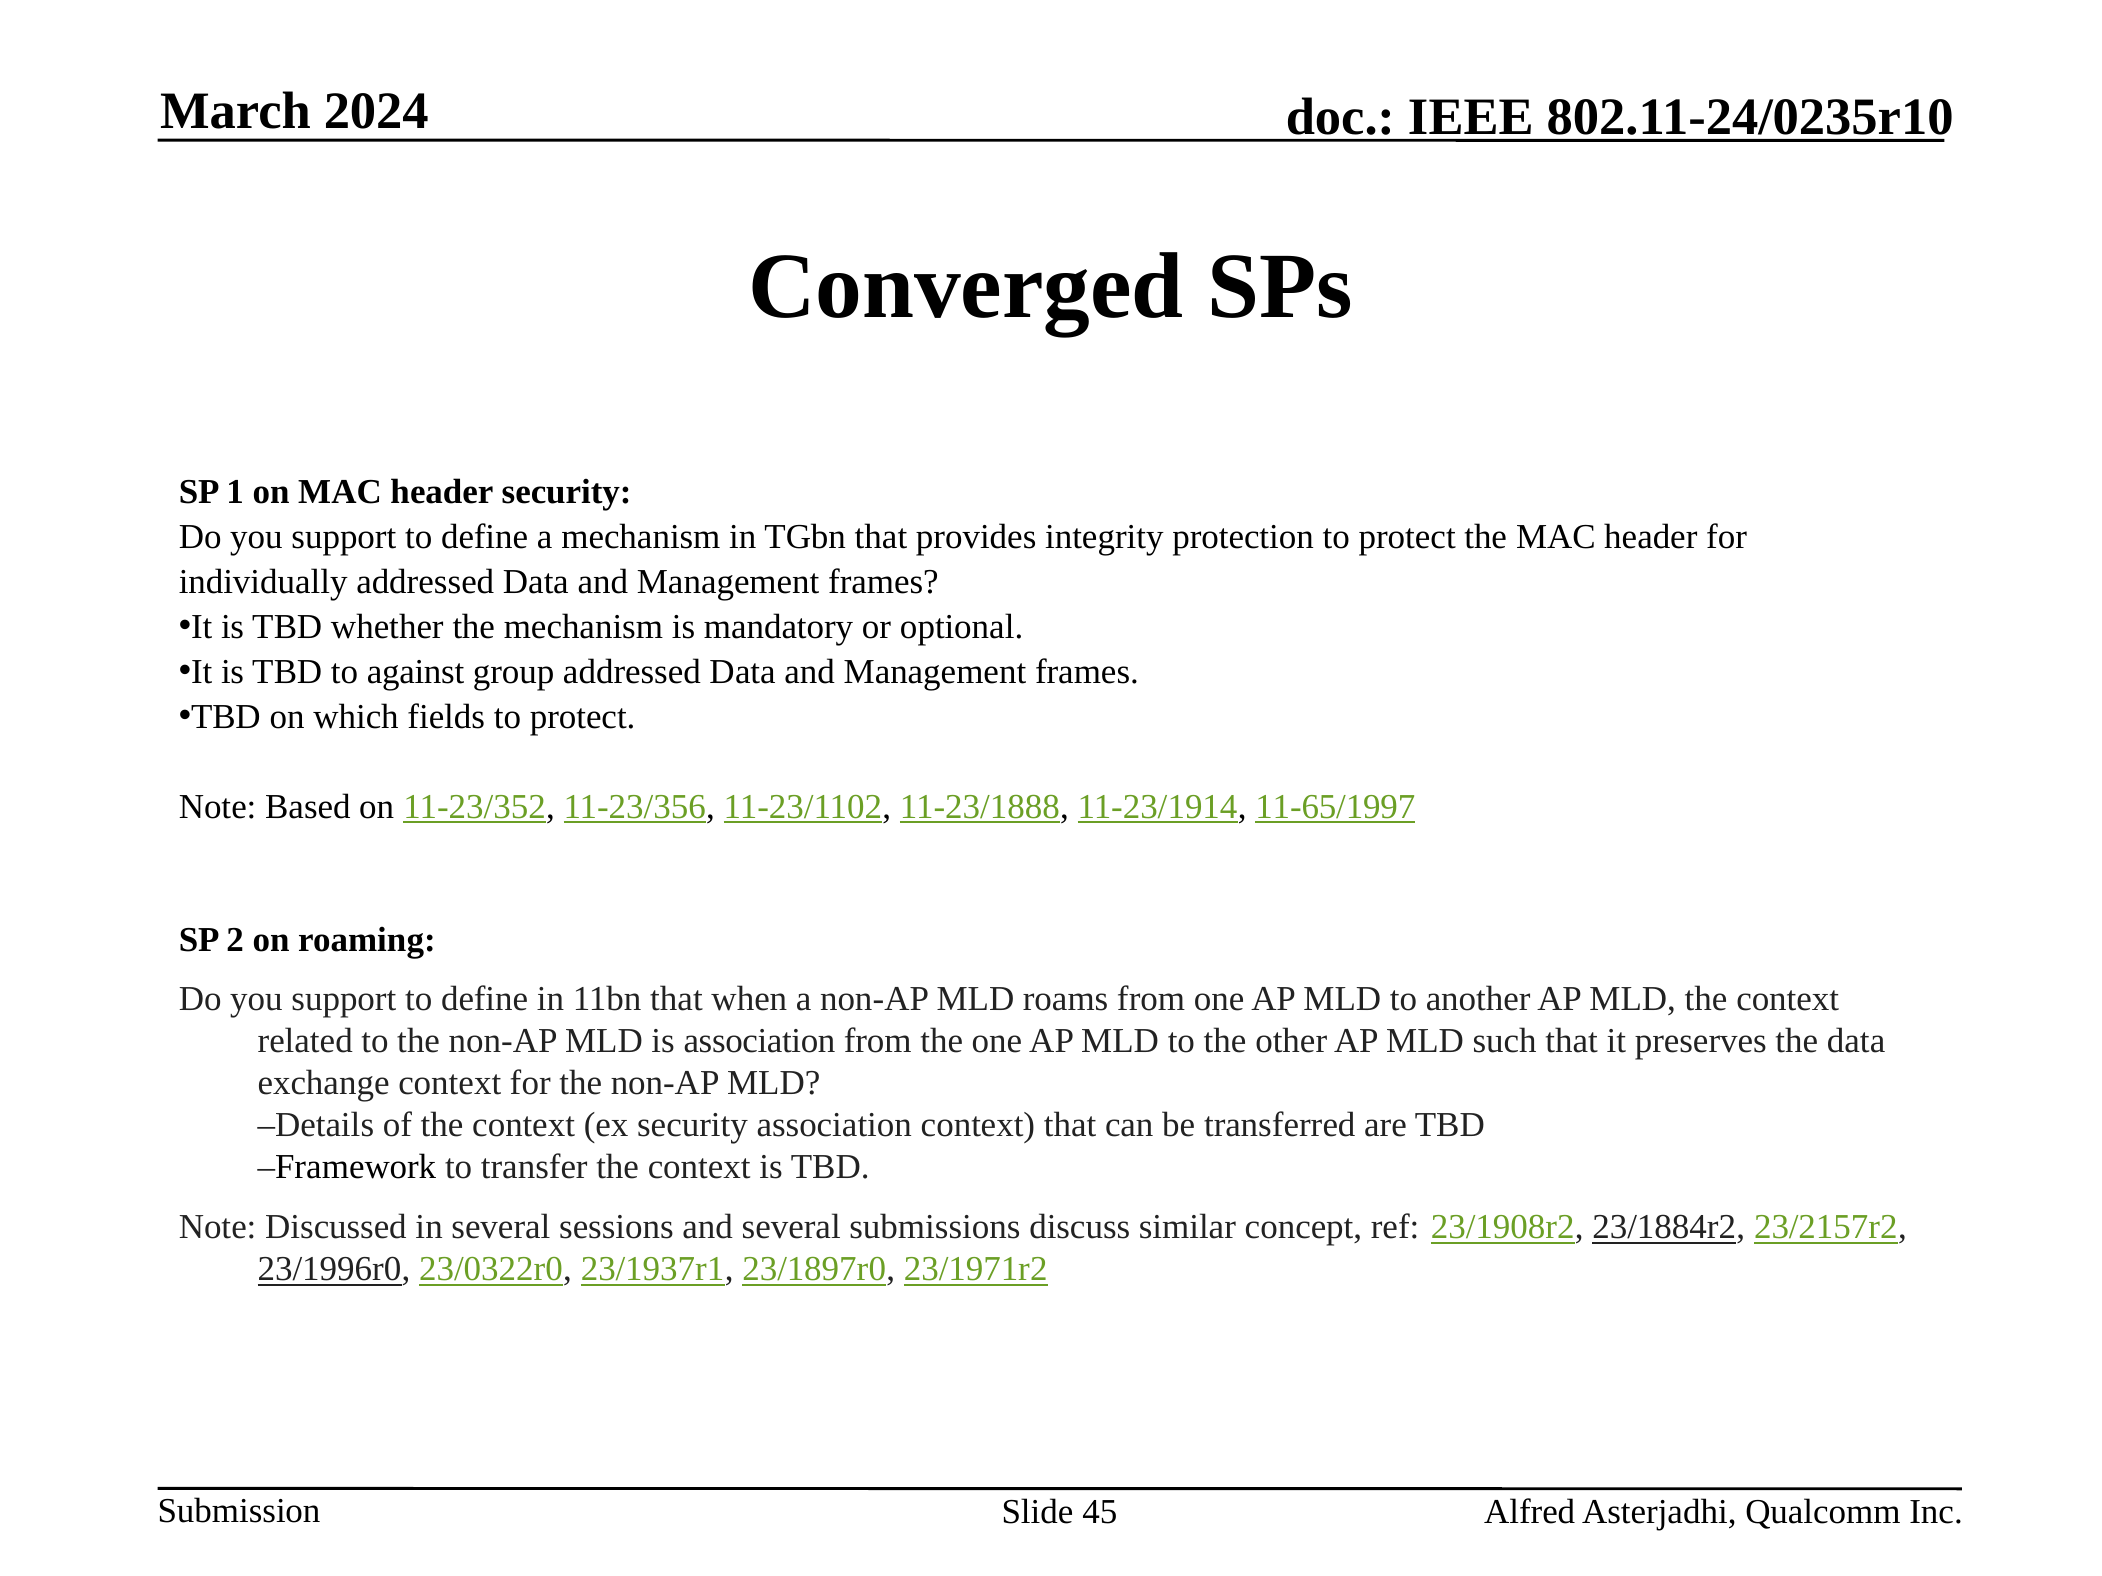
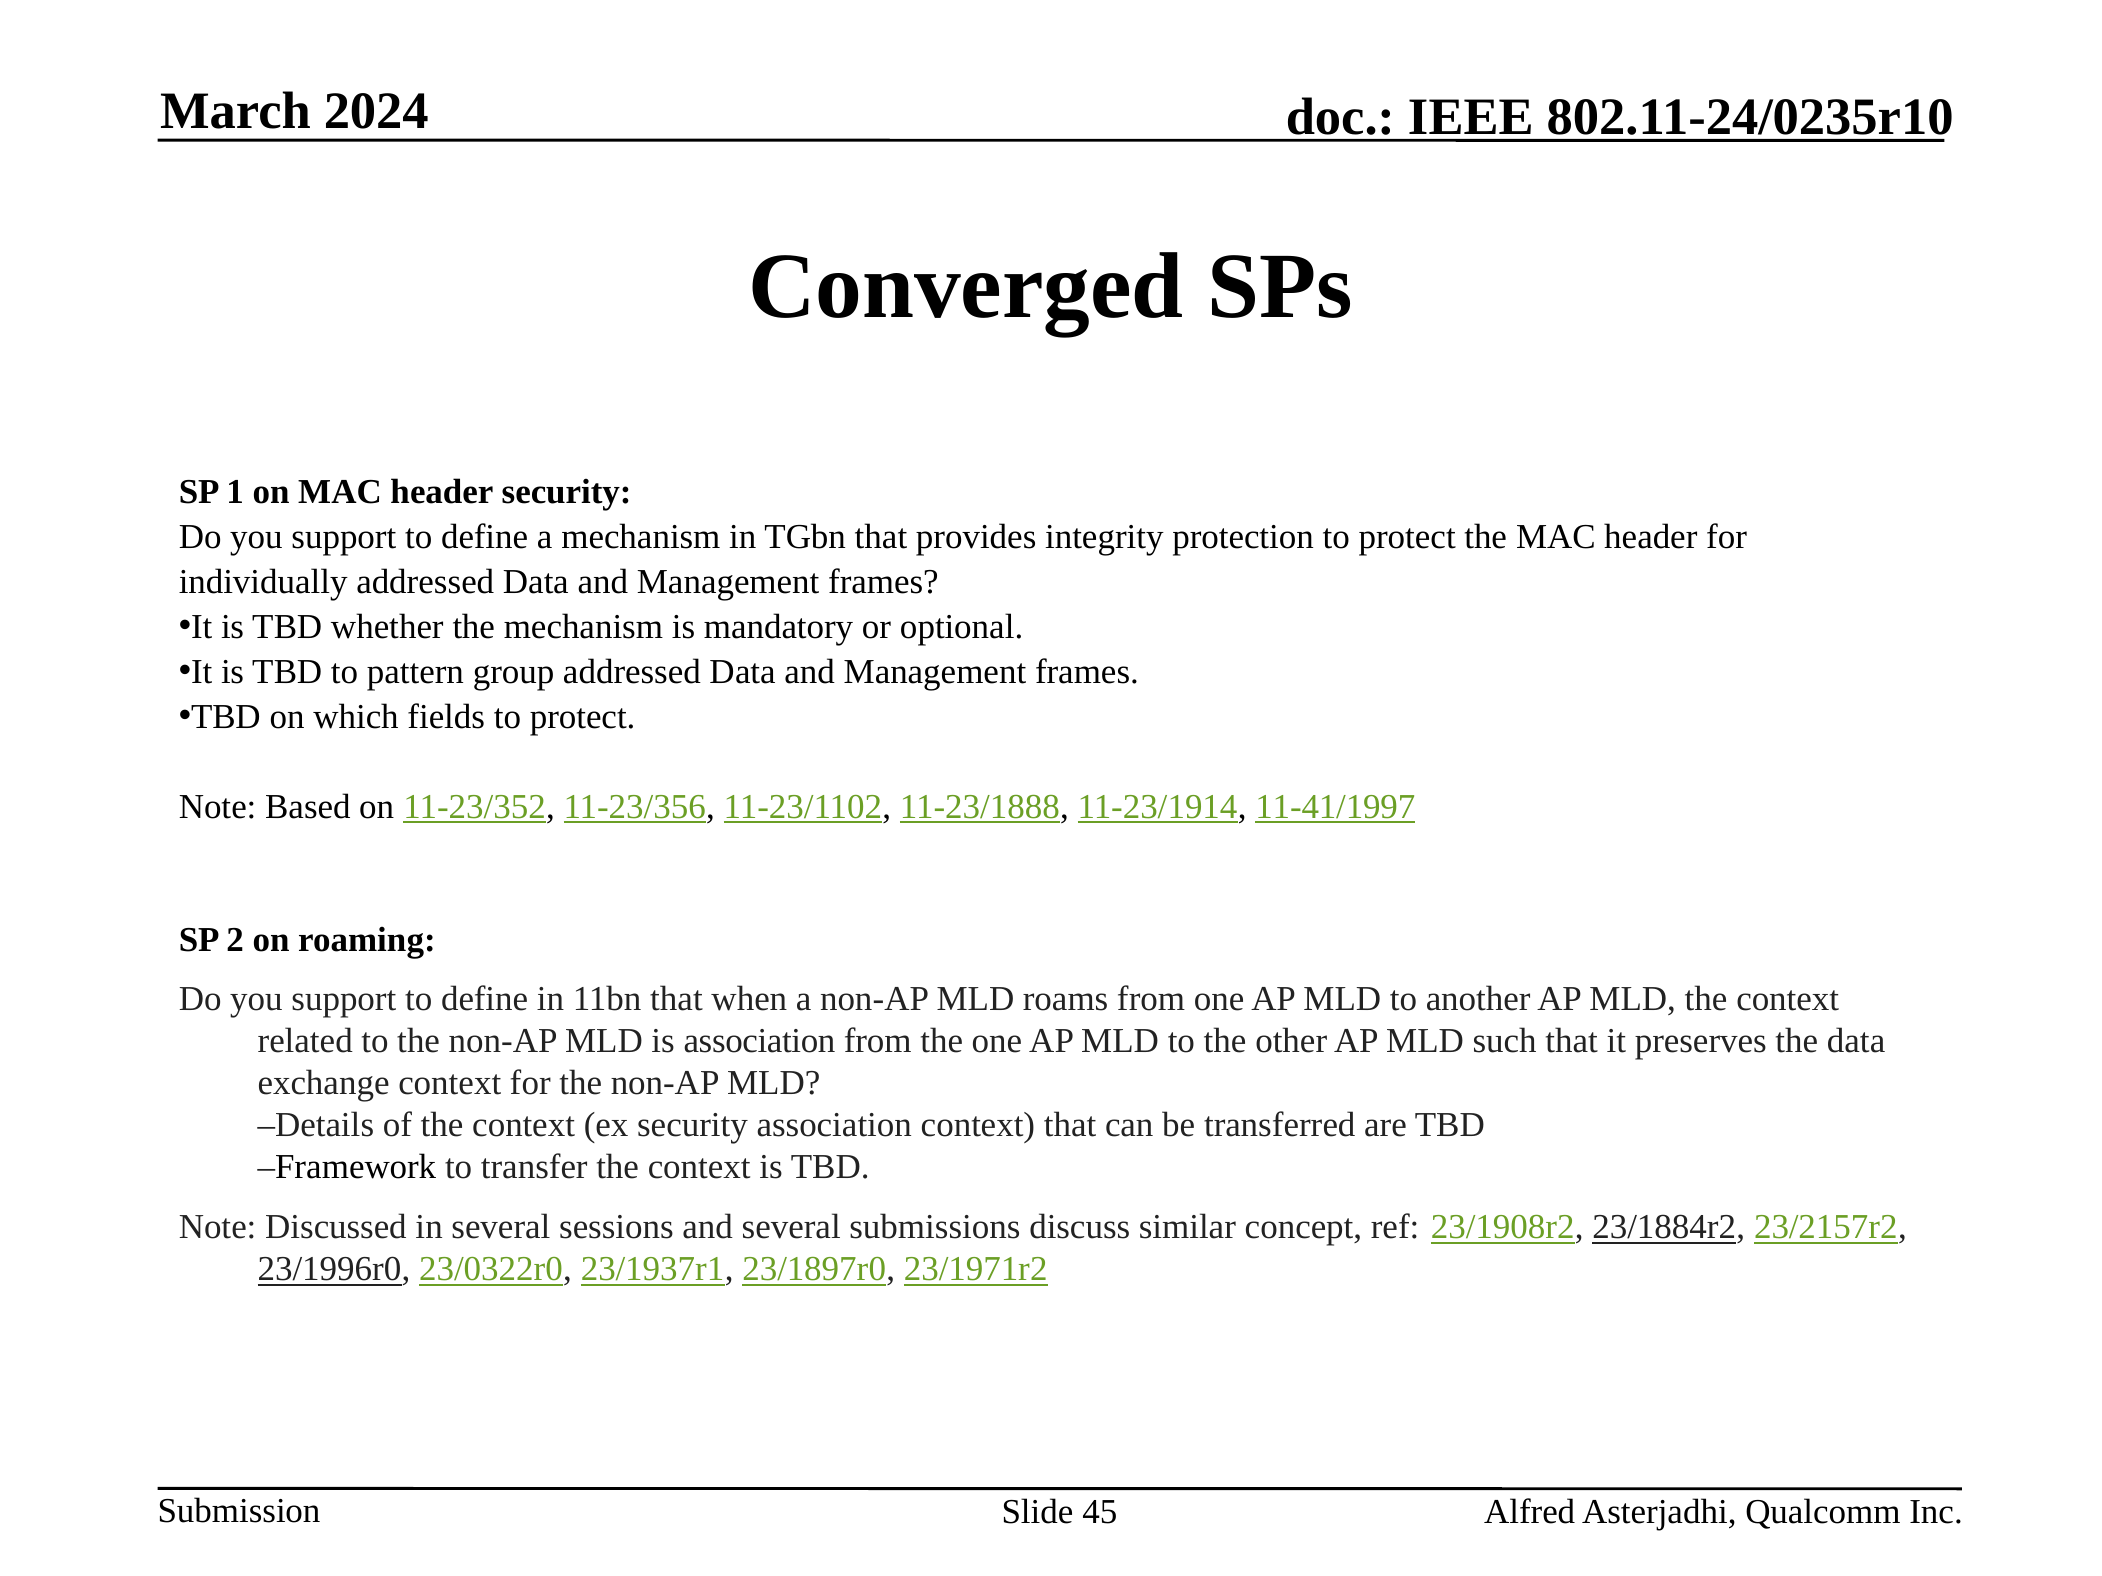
against: against -> pattern
11-65/1997: 11-65/1997 -> 11-41/1997
